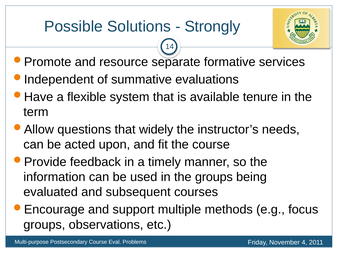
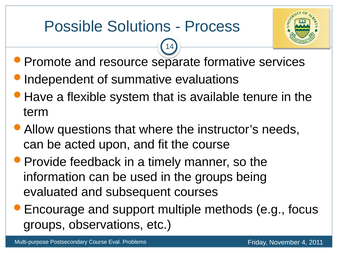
Strongly: Strongly -> Process
widely: widely -> where
